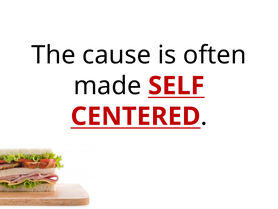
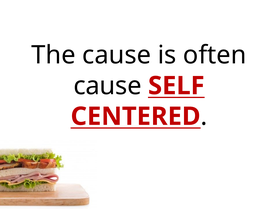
made at (107, 86): made -> cause
